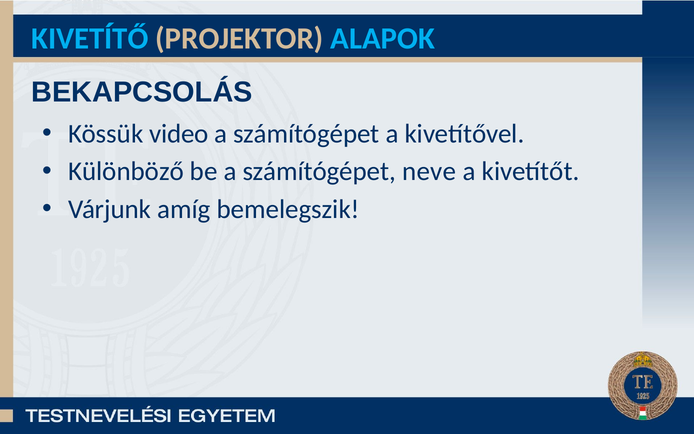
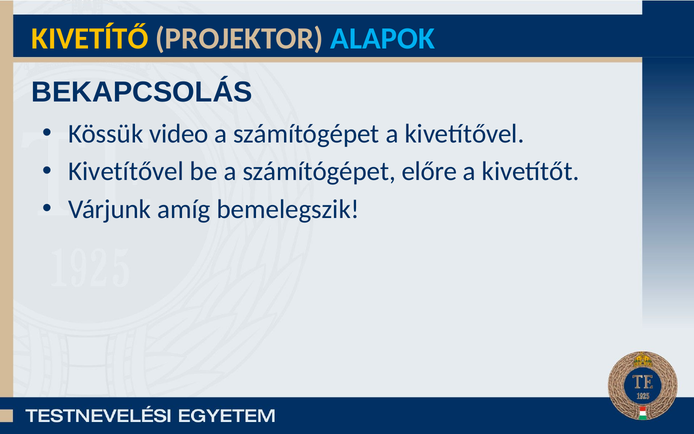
KIVETÍTŐ colour: light blue -> yellow
Különböző at (126, 171): Különböző -> Kivetítővel
neve: neve -> előre
